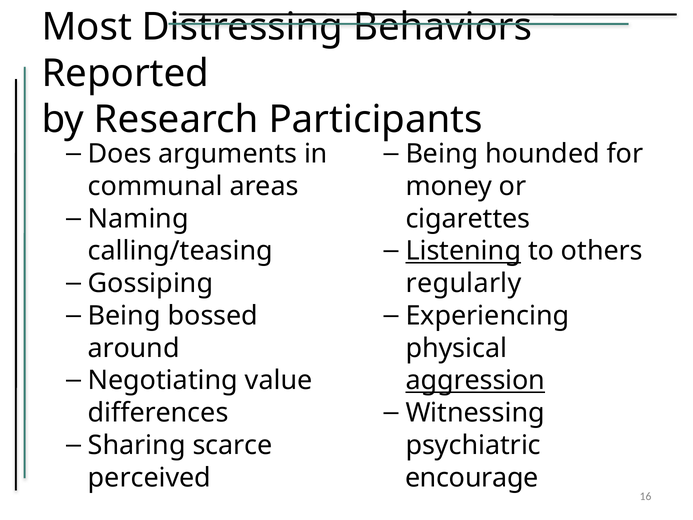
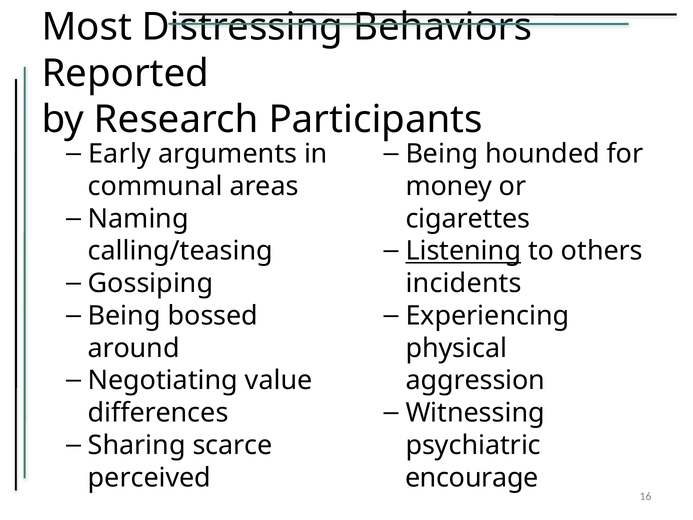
Does: Does -> Early
regularly: regularly -> incidents
aggression underline: present -> none
